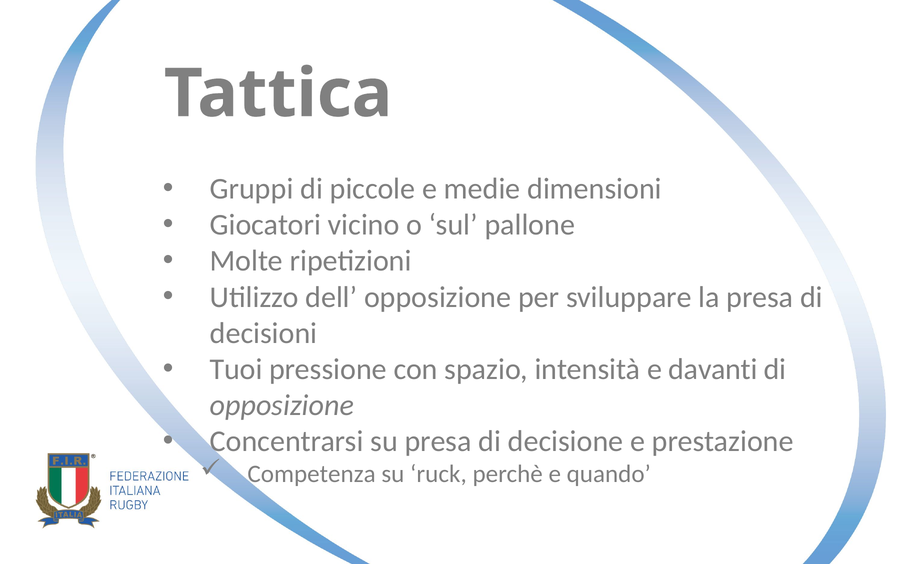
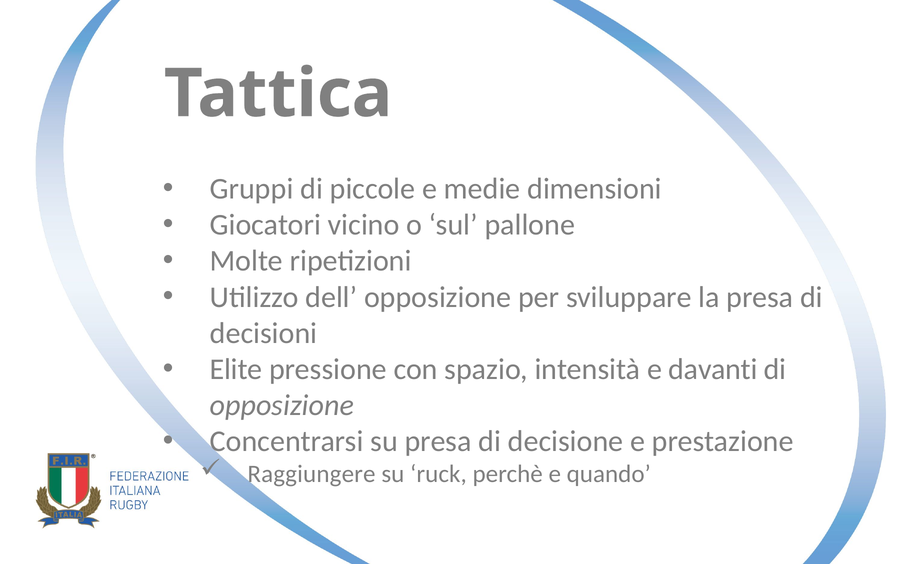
Tuoi: Tuoi -> Elite
Competenza: Competenza -> Raggiungere
